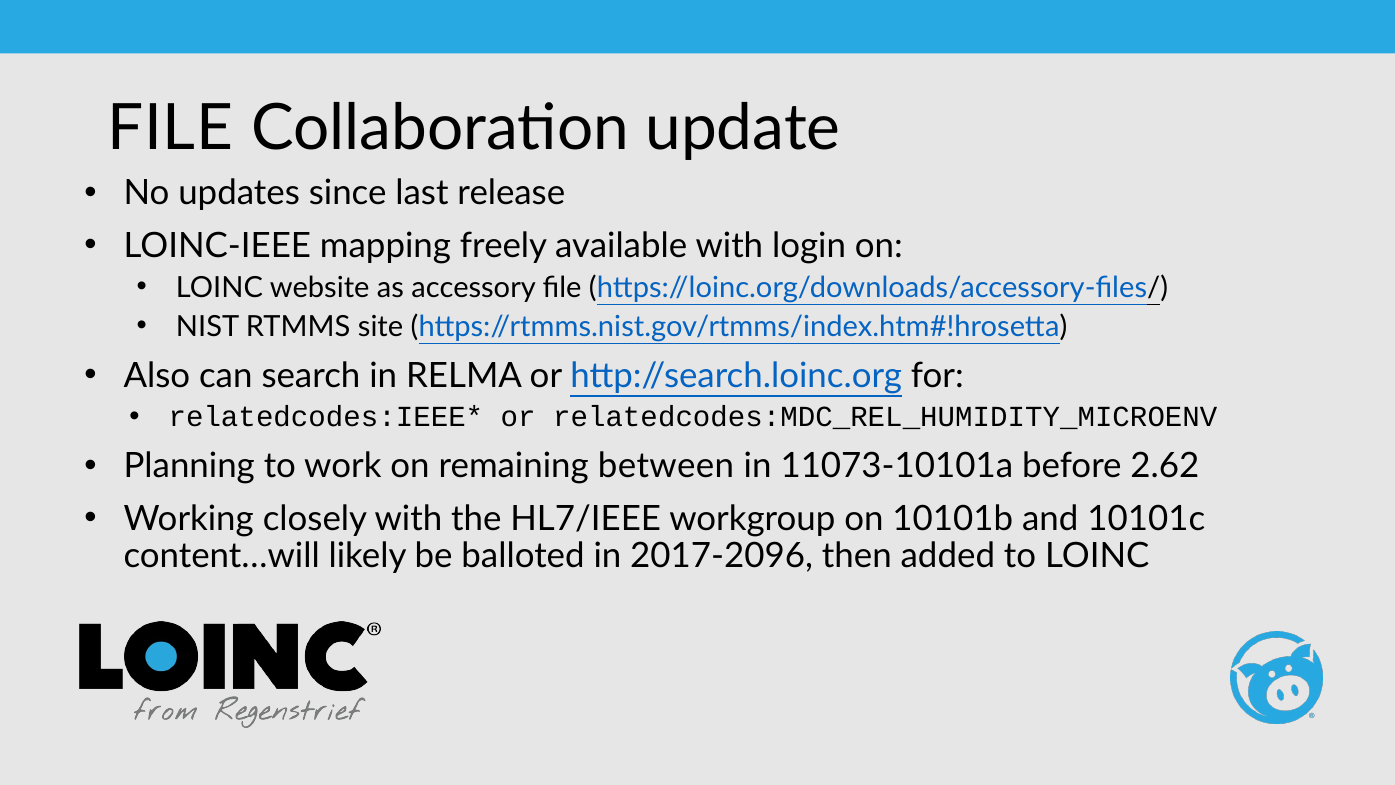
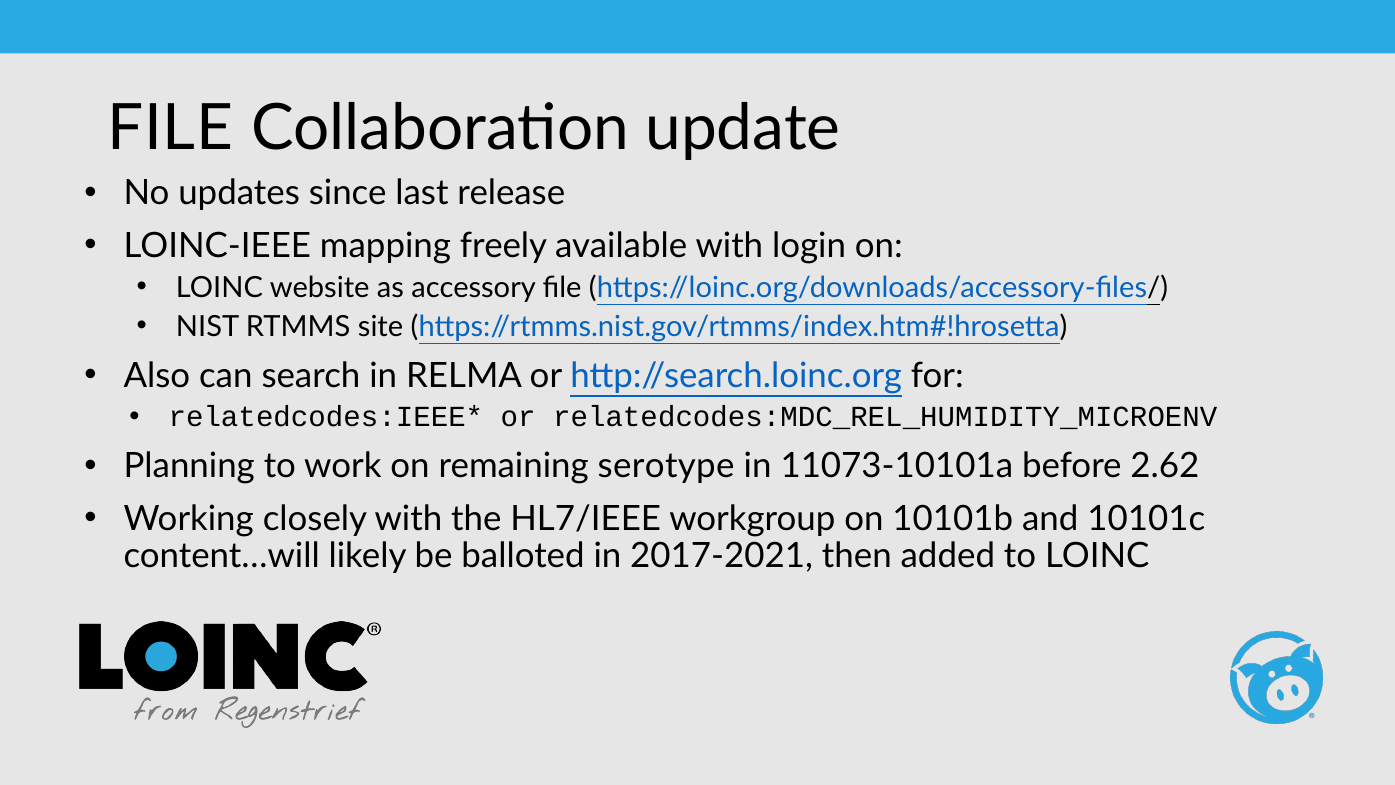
between: between -> serotype
2017-2096: 2017-2096 -> 2017-2021
